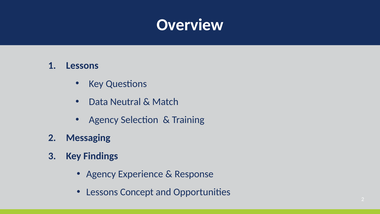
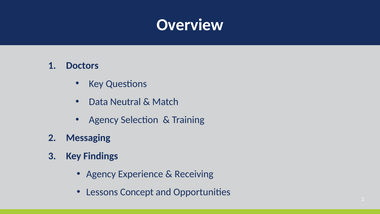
Lessons at (82, 66): Lessons -> Doctors
Response: Response -> Receiving
